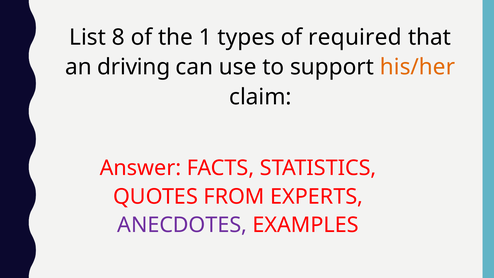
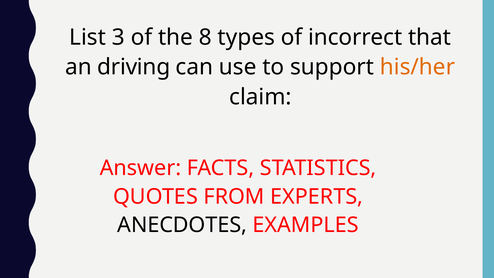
8: 8 -> 3
1: 1 -> 8
required: required -> incorrect
ANECDOTES colour: purple -> black
